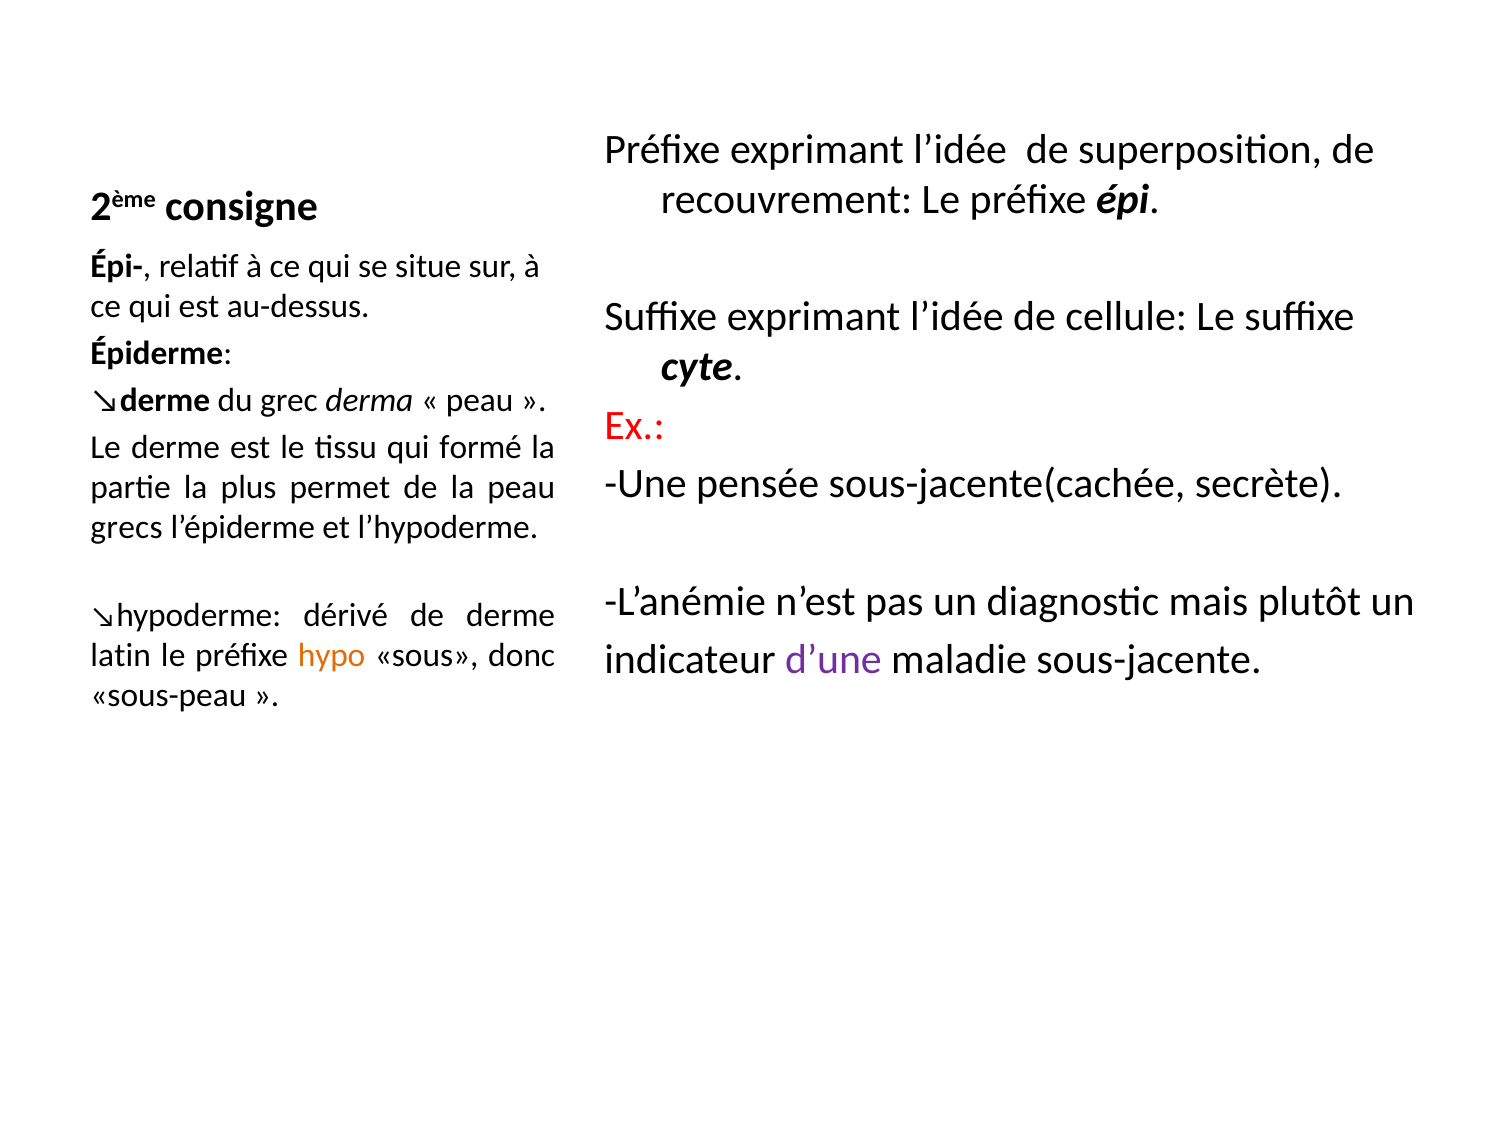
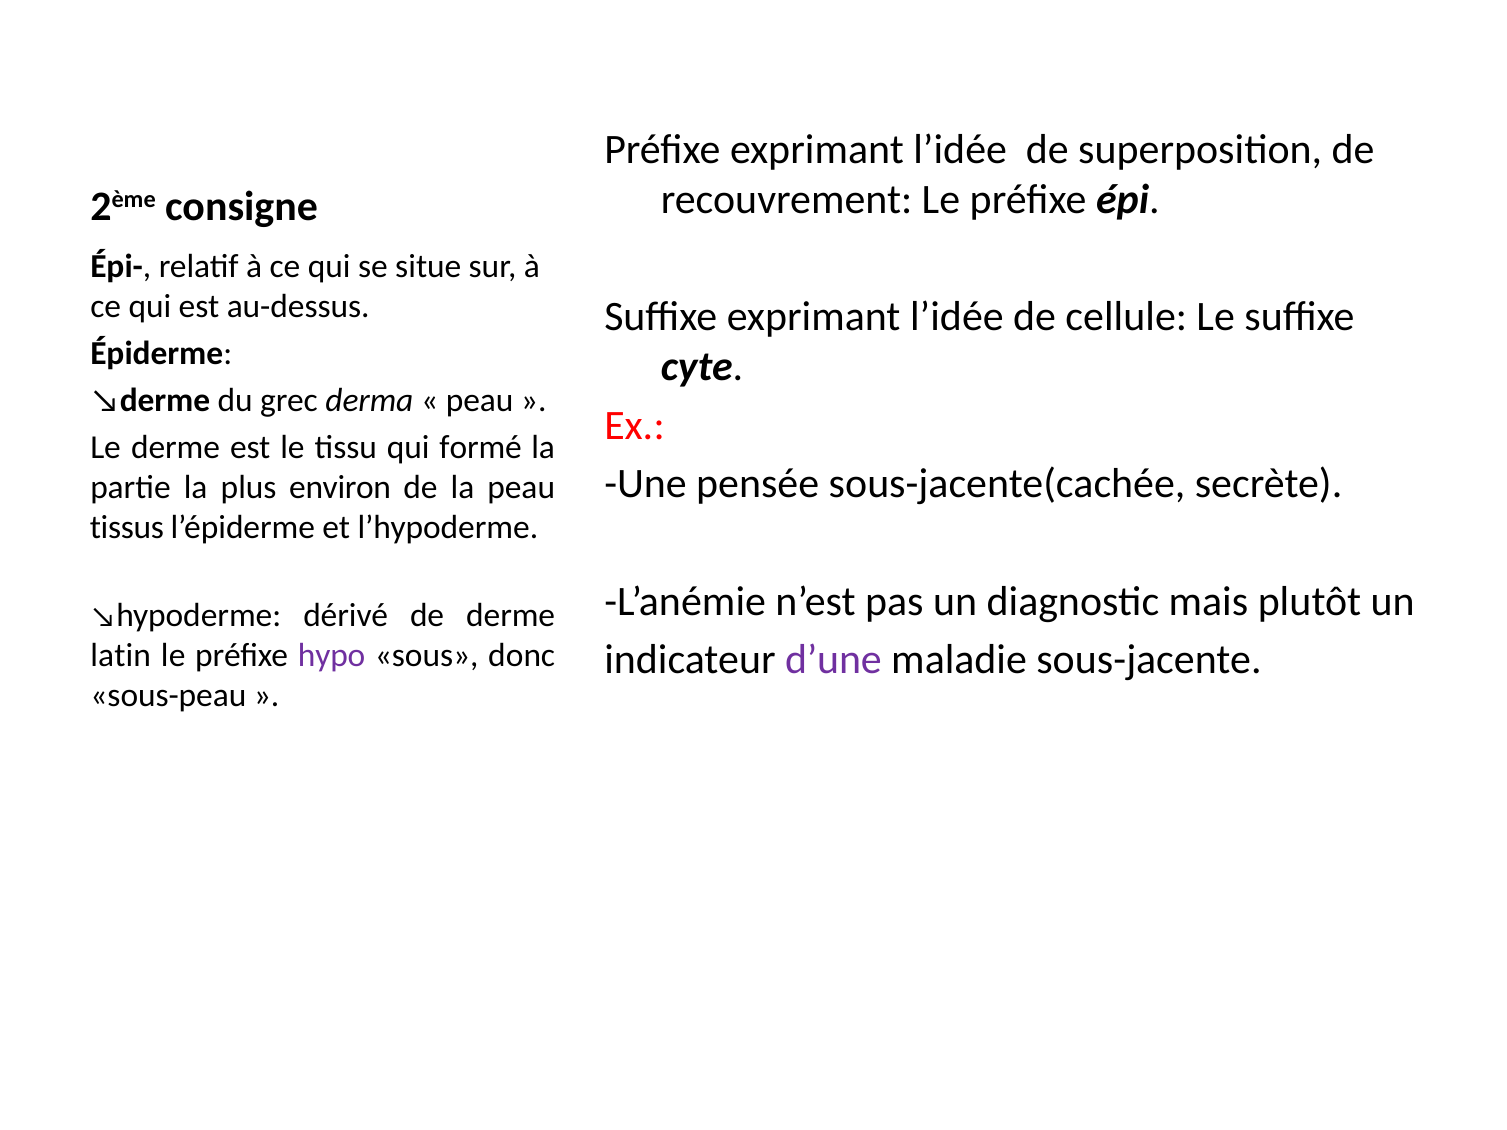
permet: permet -> environ
grecs: grecs -> tissus
hypo colour: orange -> purple
